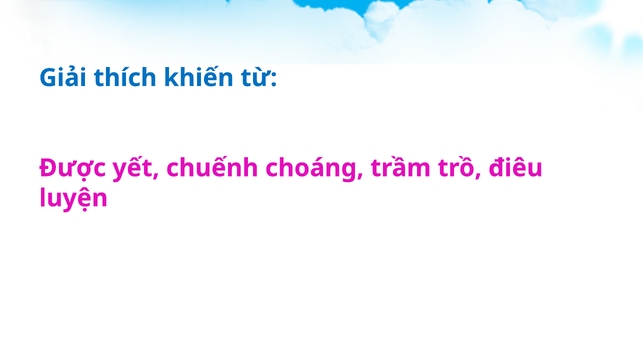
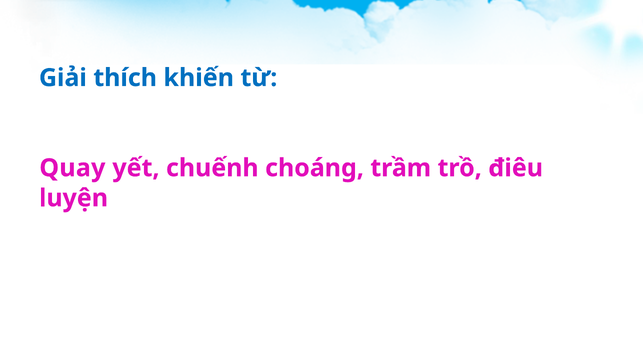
Được: Được -> Quay
